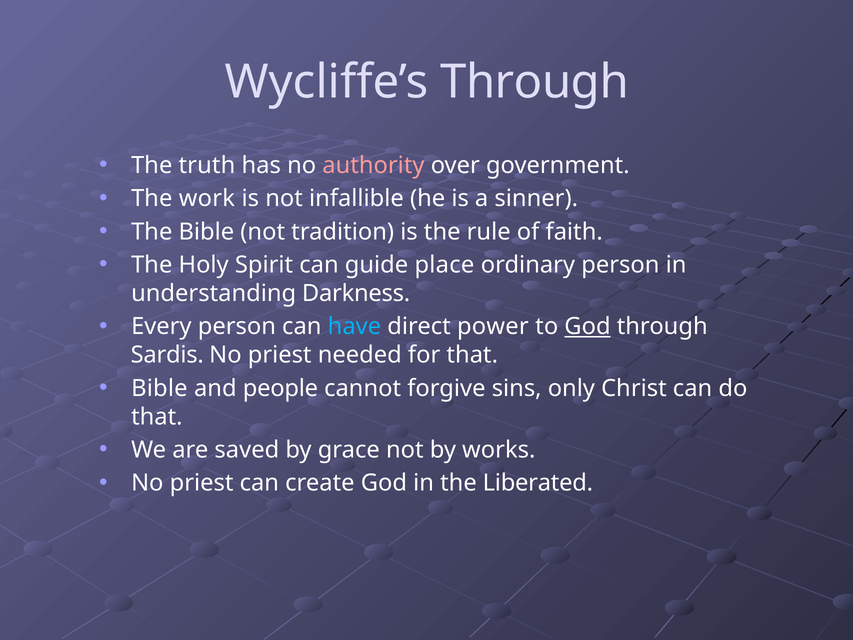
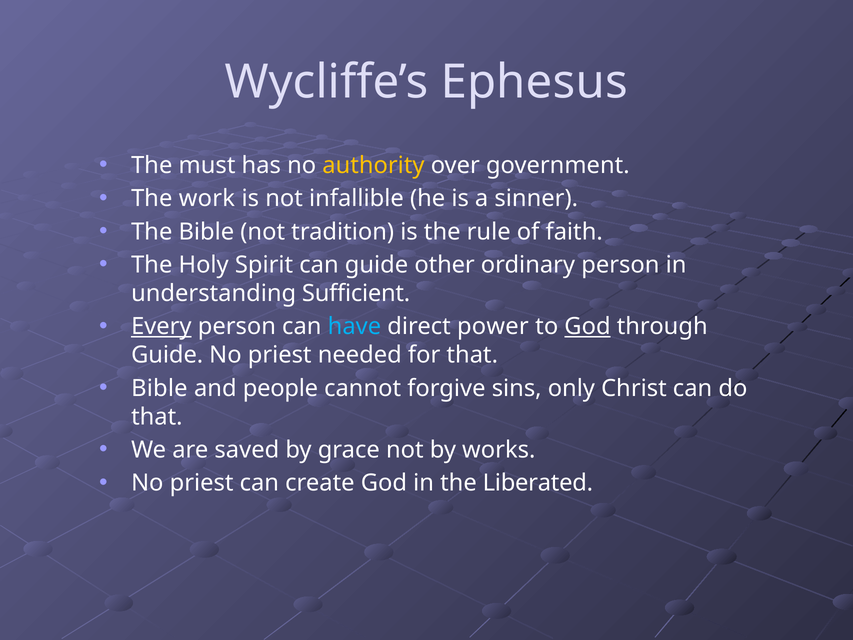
Wycliffe’s Through: Through -> Ephesus
truth: truth -> must
authority colour: pink -> yellow
place: place -> other
Darkness: Darkness -> Sufficient
Every underline: none -> present
Sardis at (167, 355): Sardis -> Guide
